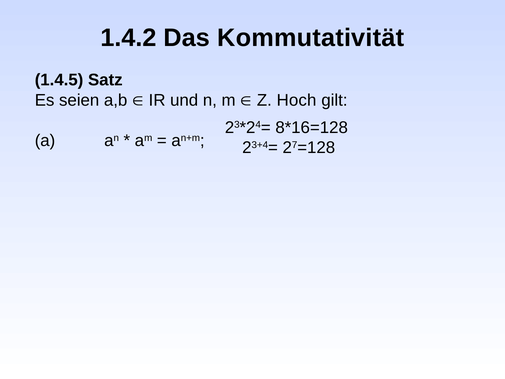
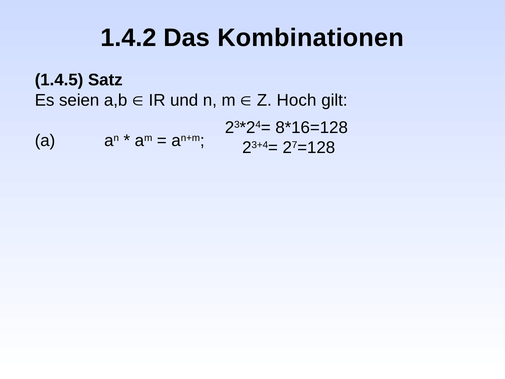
Kommutativität: Kommutativität -> Kombinationen
